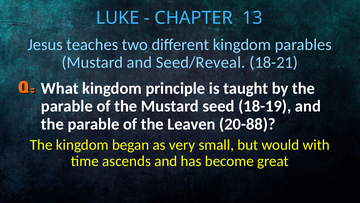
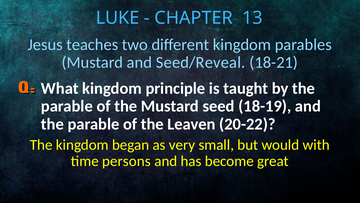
20-88: 20-88 -> 20-22
ascends: ascends -> persons
